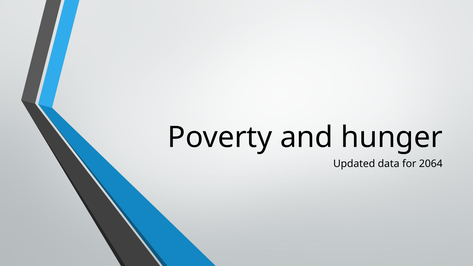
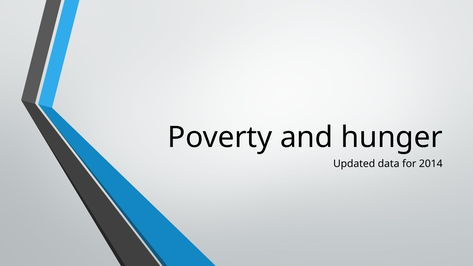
2064: 2064 -> 2014
